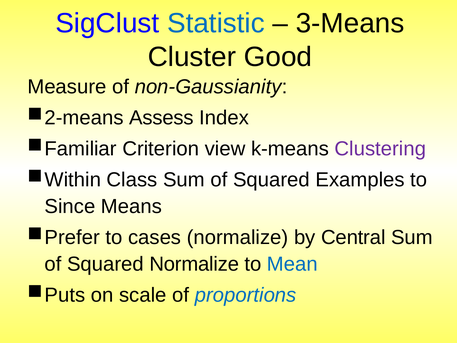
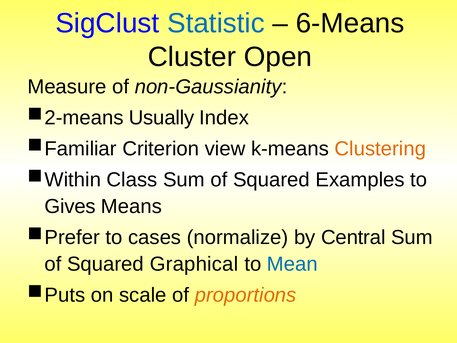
3-Means: 3-Means -> 6-Means
Good: Good -> Open
Assess: Assess -> Usually
Clustering colour: purple -> orange
Since: Since -> Gives
Squared Normalize: Normalize -> Graphical
proportions colour: blue -> orange
